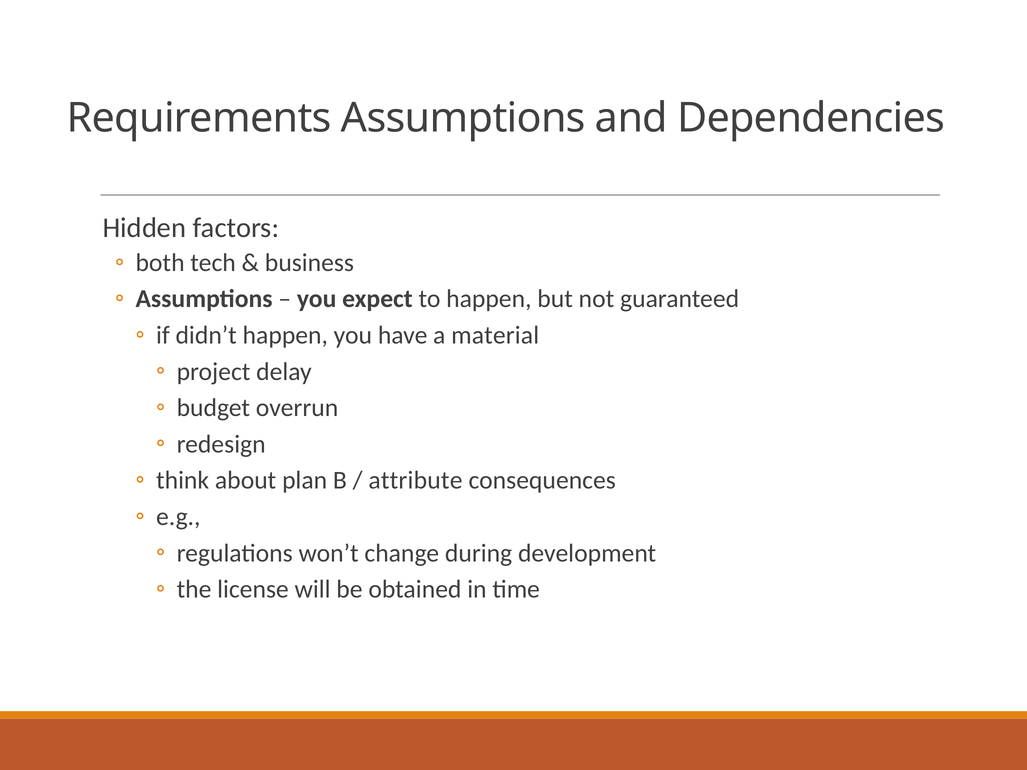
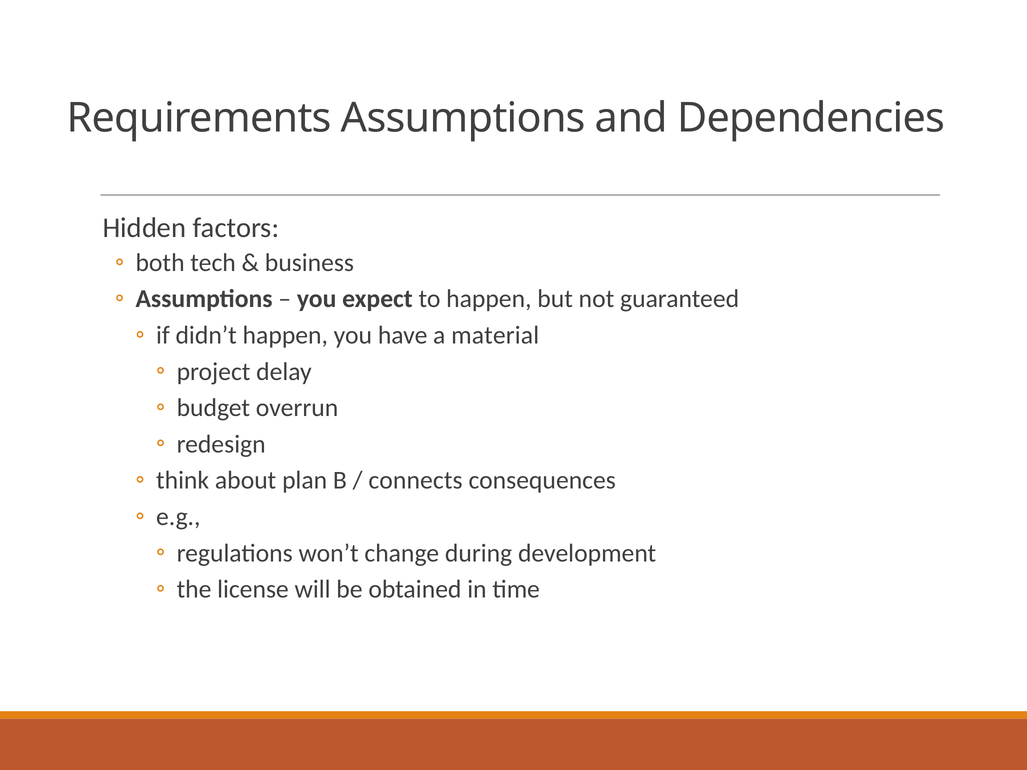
attribute: attribute -> connects
